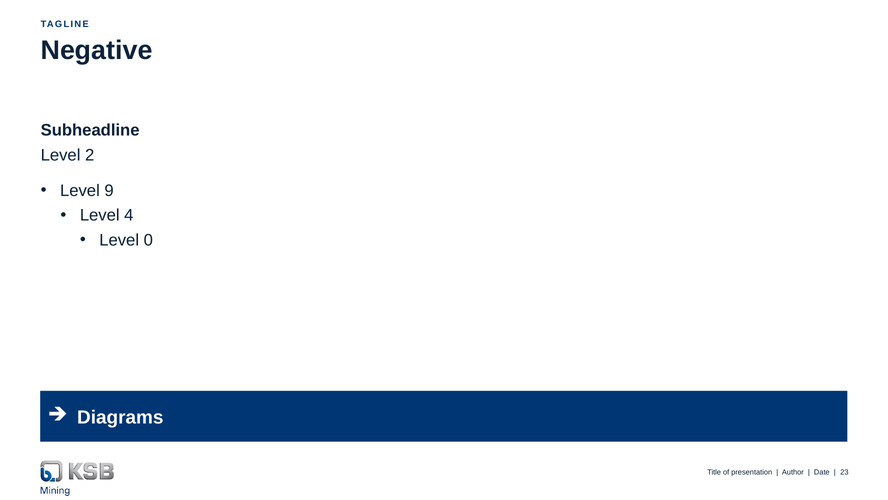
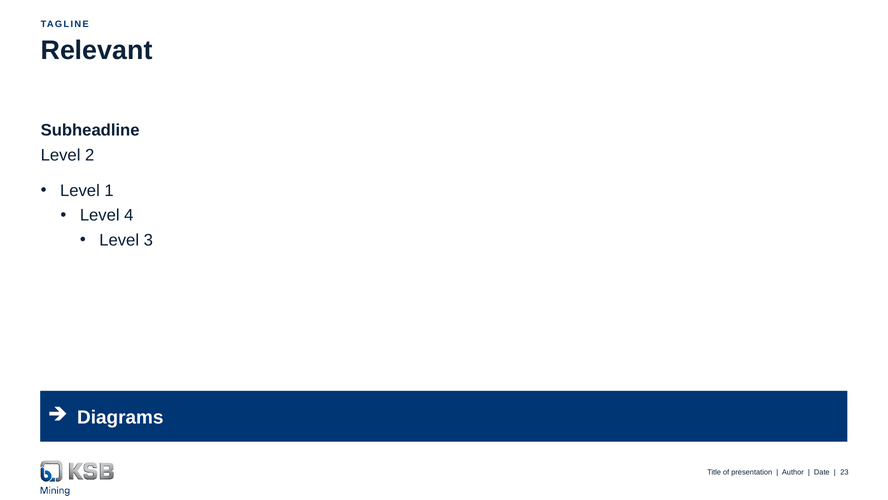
Negative: Negative -> Relevant
9: 9 -> 1
0: 0 -> 3
